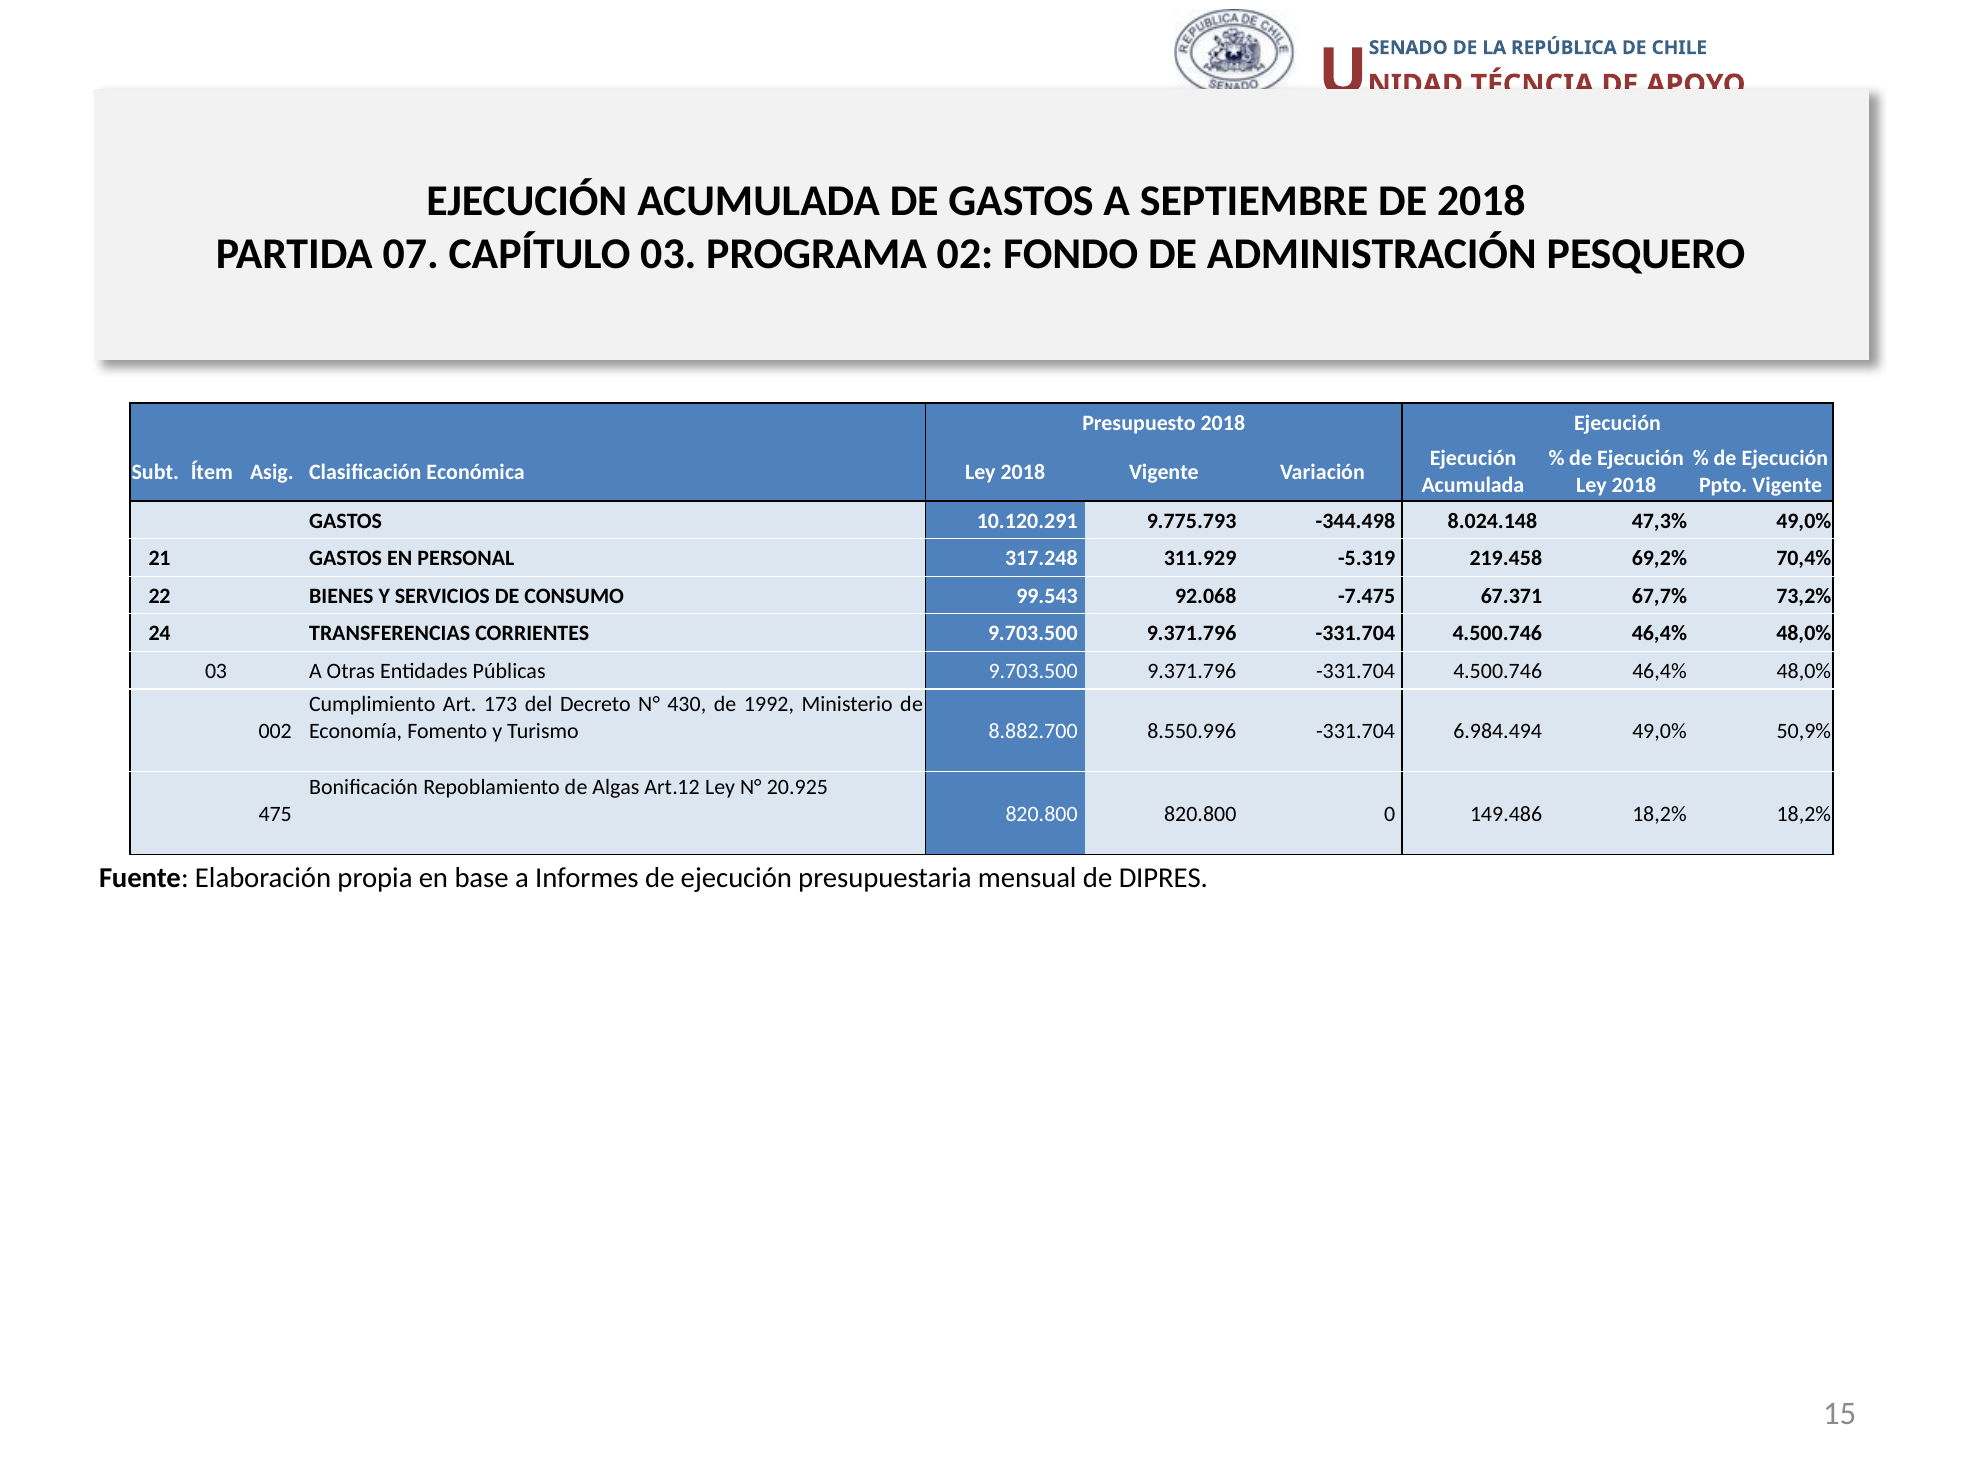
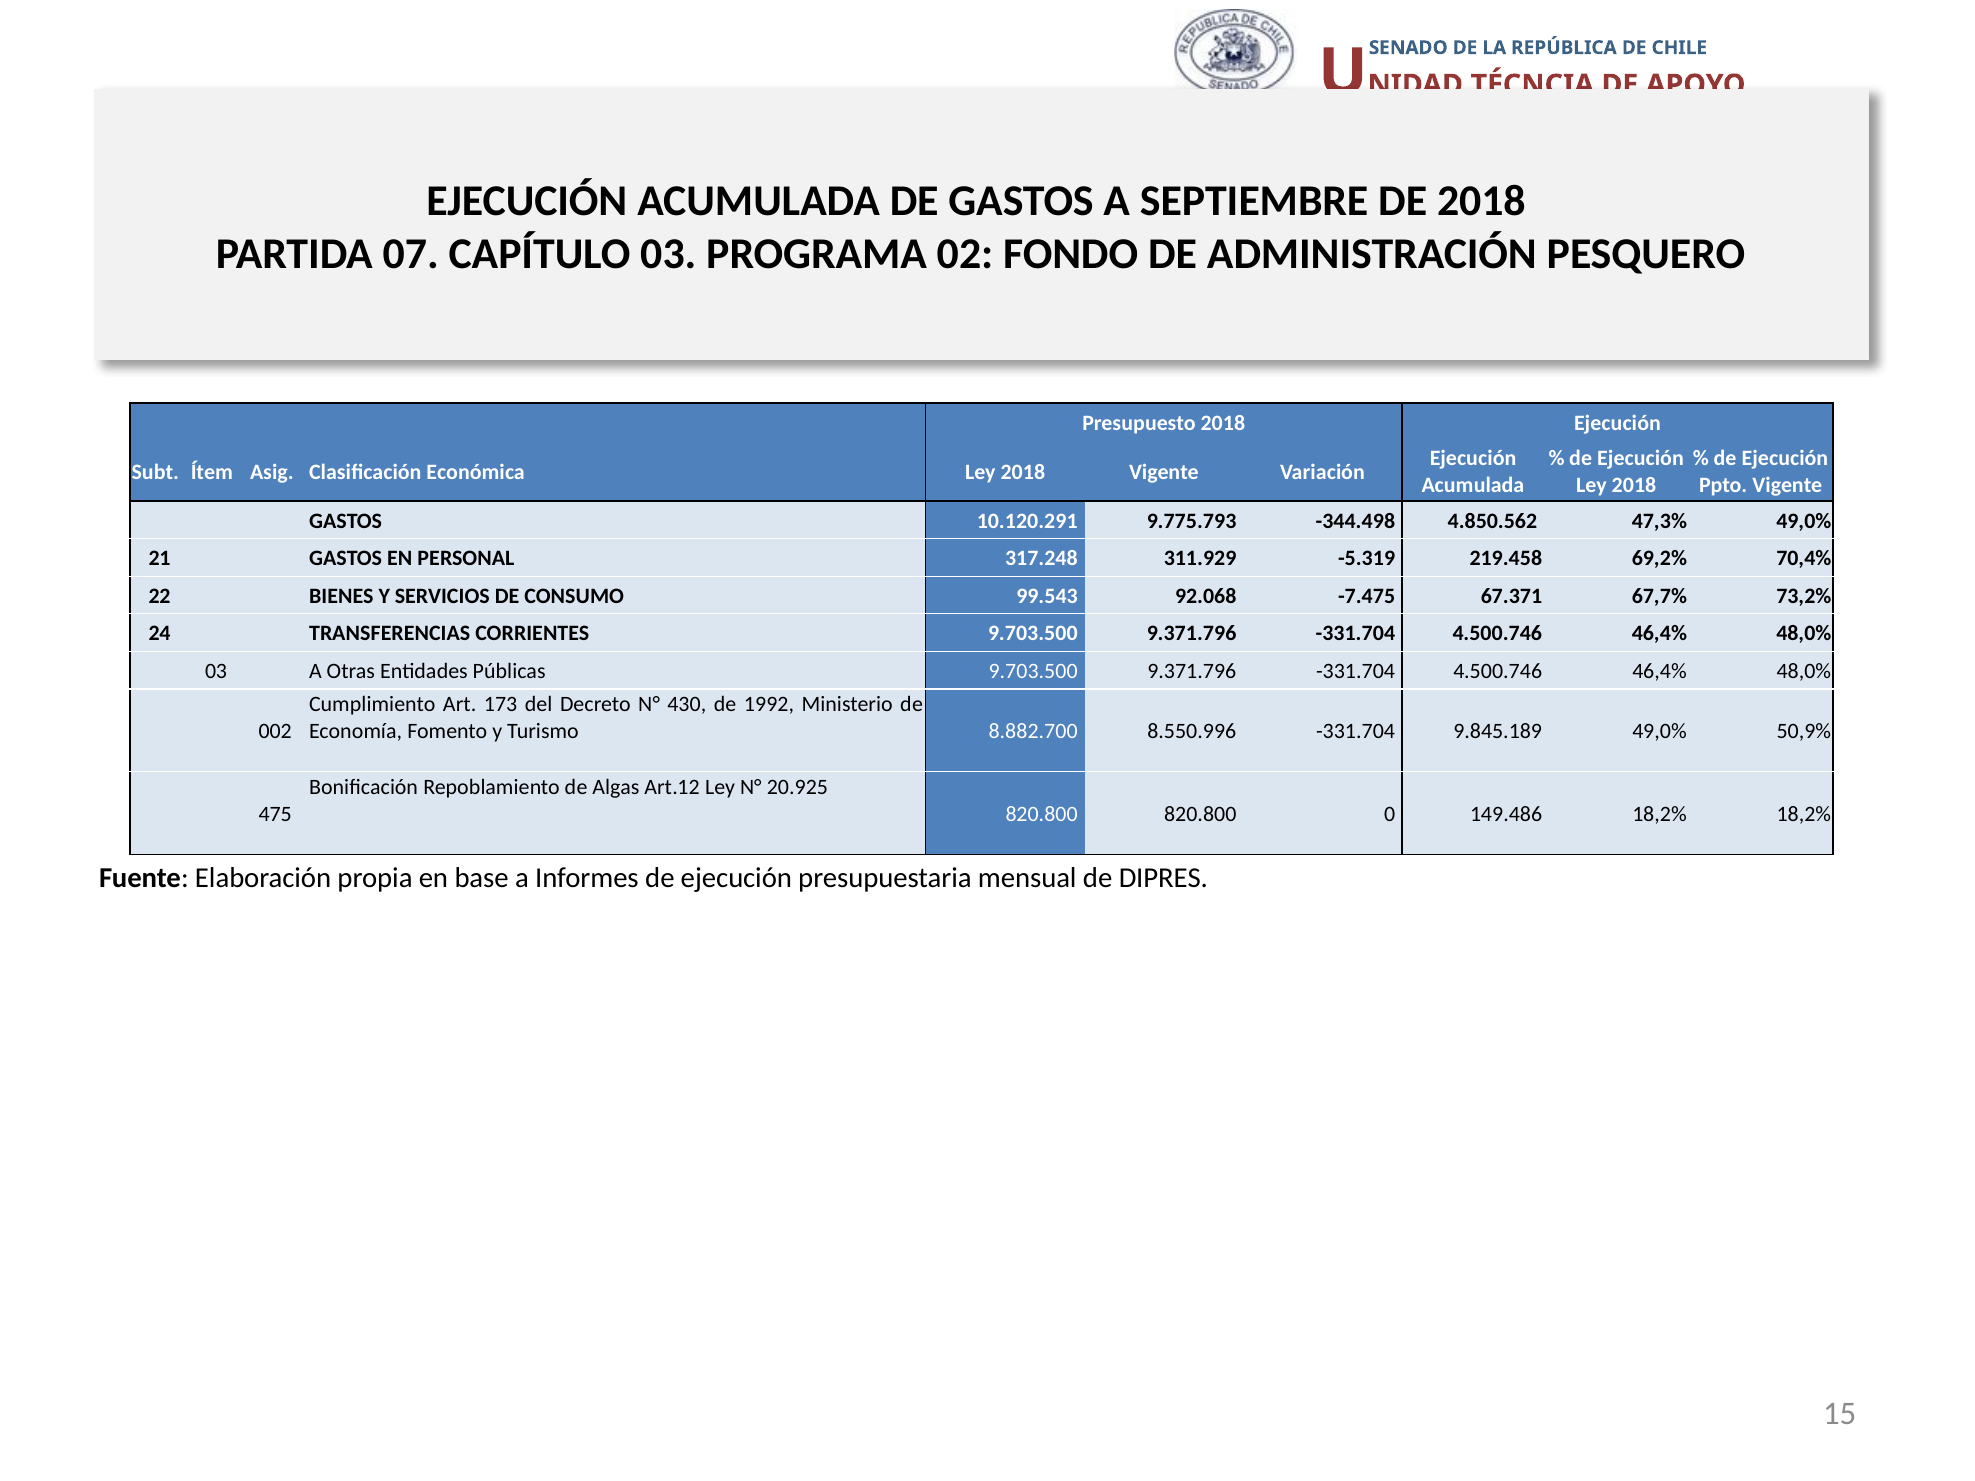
8.024.148: 8.024.148 -> 4.850.562
6.984.494: 6.984.494 -> 9.845.189
